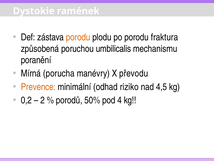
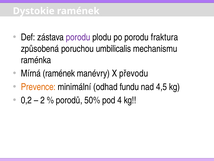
porodu at (78, 37) colour: orange -> purple
poranění: poranění -> raménka
Mírná porucha: porucha -> ramének
riziko: riziko -> fundu
